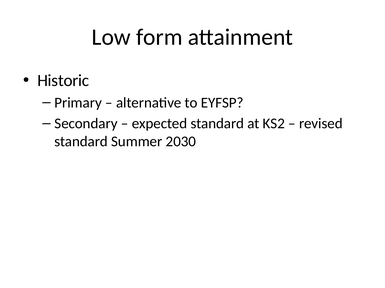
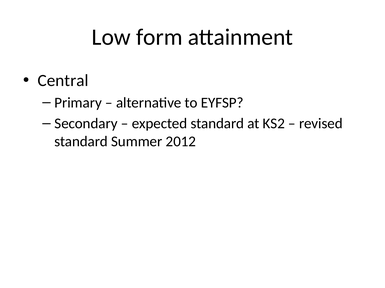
Historic: Historic -> Central
2030: 2030 -> 2012
